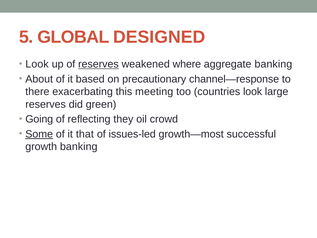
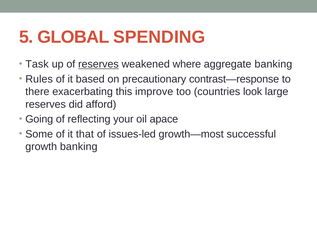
DESIGNED: DESIGNED -> SPENDING
Look at (37, 64): Look -> Task
About: About -> Rules
channel—response: channel—response -> contrast—response
meeting: meeting -> improve
green: green -> afford
they: they -> your
crowd: crowd -> apace
Some underline: present -> none
